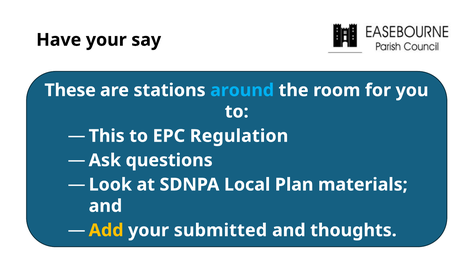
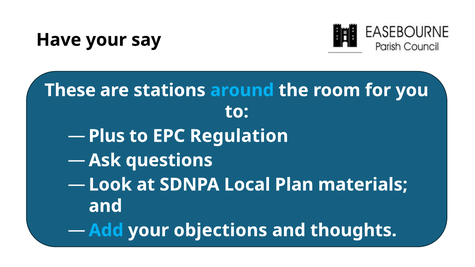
This: This -> Plus
Add colour: yellow -> light blue
submitted: submitted -> objections
